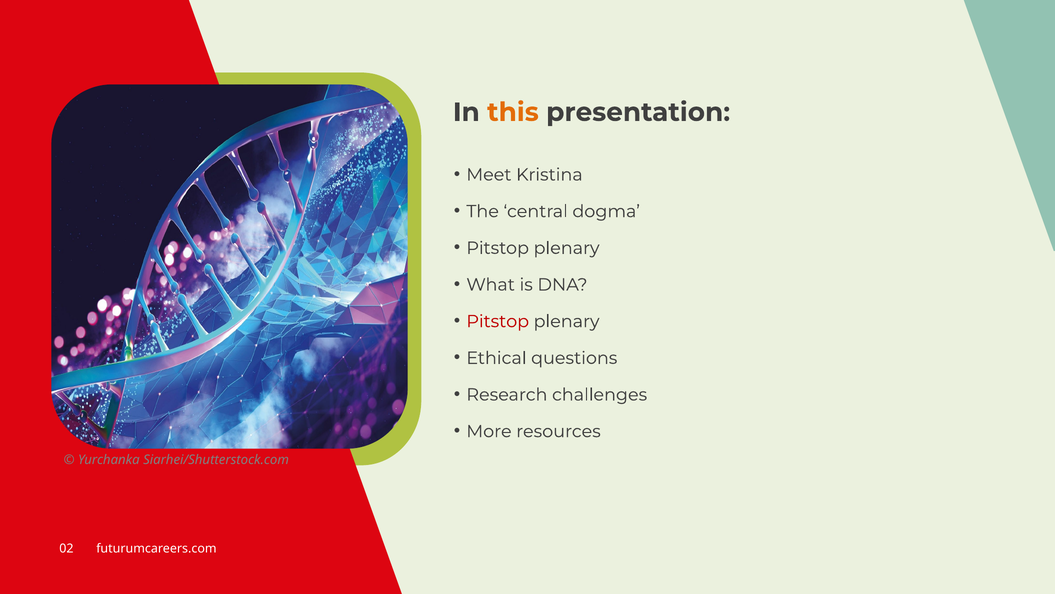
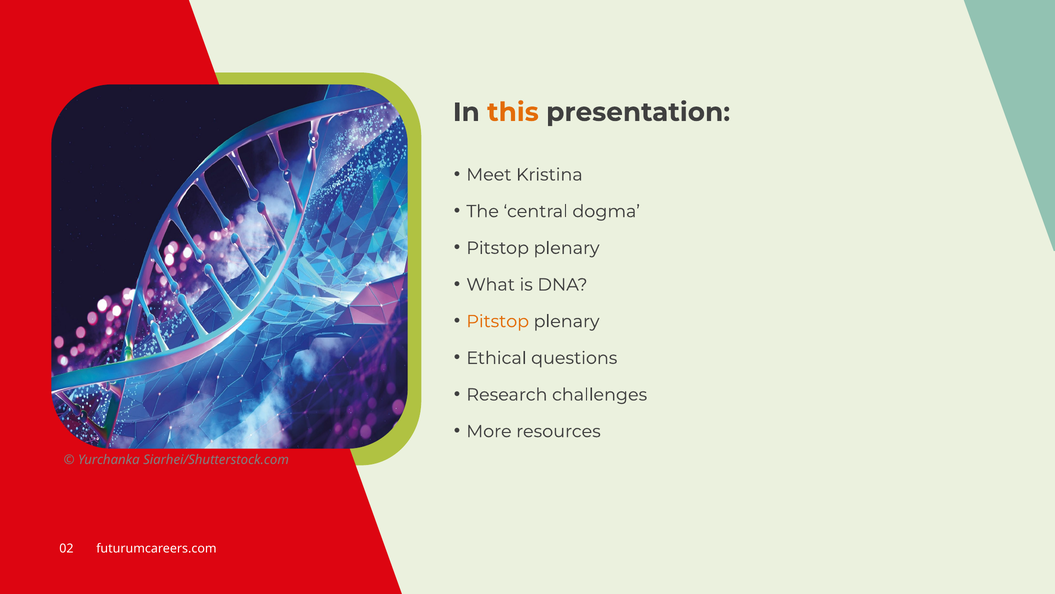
Pitstop at (498, 321) colour: red -> orange
